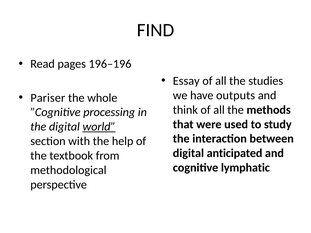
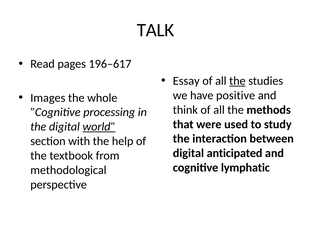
FIND: FIND -> TALK
196–196: 196–196 -> 196–617
the at (237, 81) underline: none -> present
outputs: outputs -> positive
Pariser: Pariser -> Images
